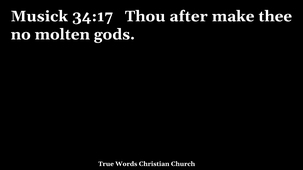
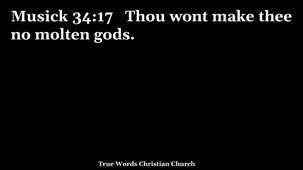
after: after -> wont
